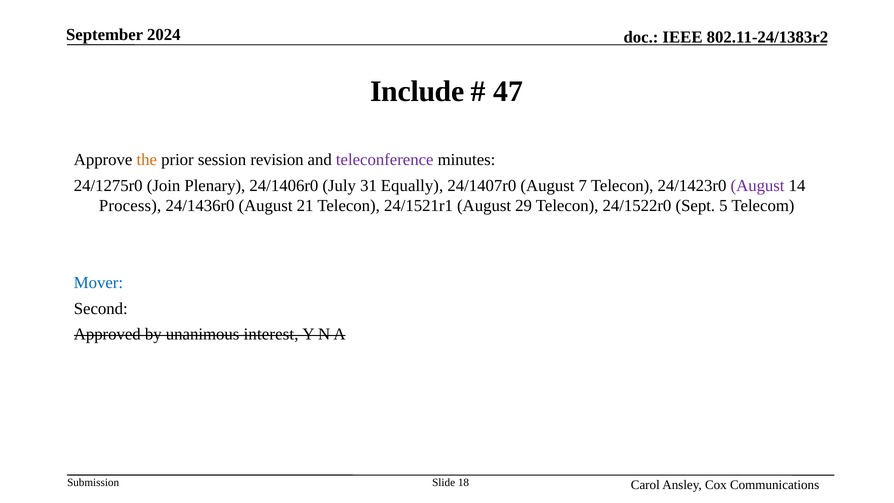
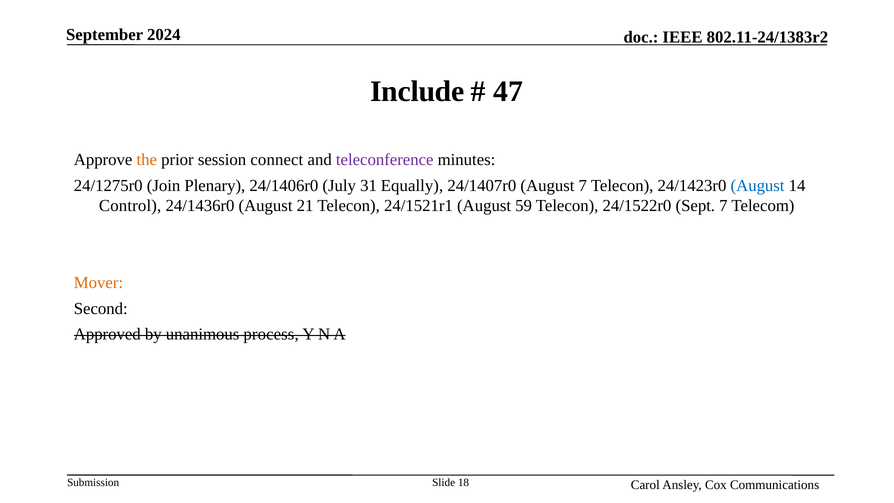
revision: revision -> connect
August at (758, 186) colour: purple -> blue
Process: Process -> Control
29: 29 -> 59
Sept 5: 5 -> 7
Mover colour: blue -> orange
interest: interest -> process
